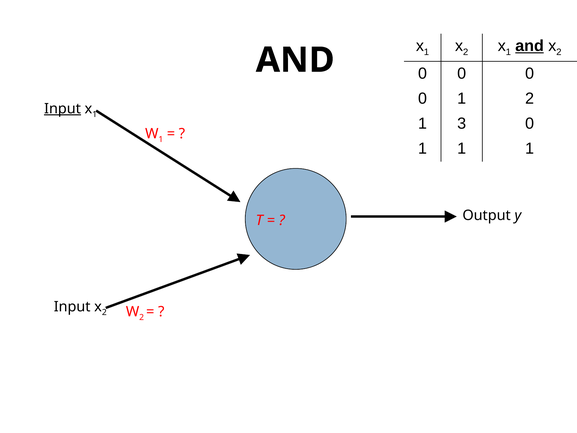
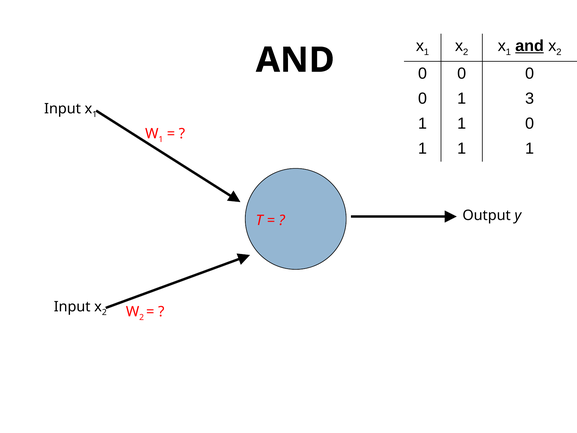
1 2: 2 -> 3
Input at (63, 109) underline: present -> none
3 at (462, 124): 3 -> 1
